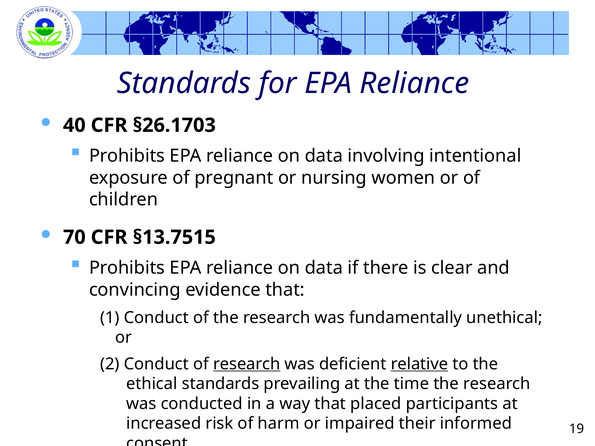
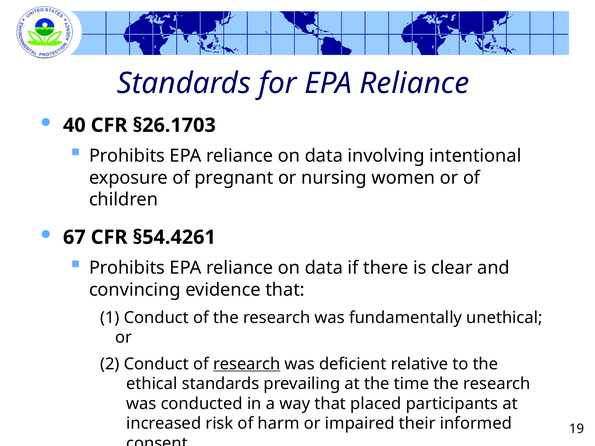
70: 70 -> 67
§13.7515: §13.7515 -> §54.4261
relative underline: present -> none
